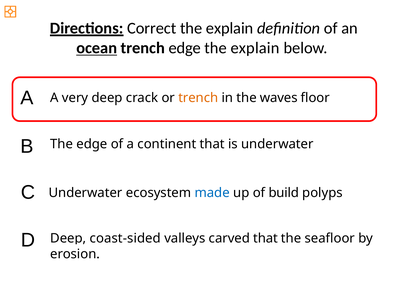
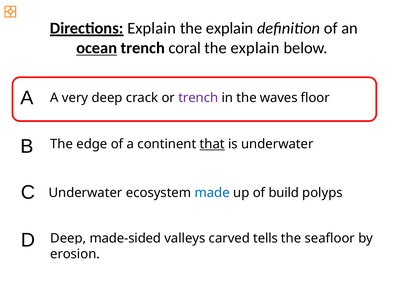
Directions Correct: Correct -> Explain
trench edge: edge -> coral
trench at (198, 98) colour: orange -> purple
that at (212, 144) underline: none -> present
coast-sided: coast-sided -> made-sided
carved that: that -> tells
